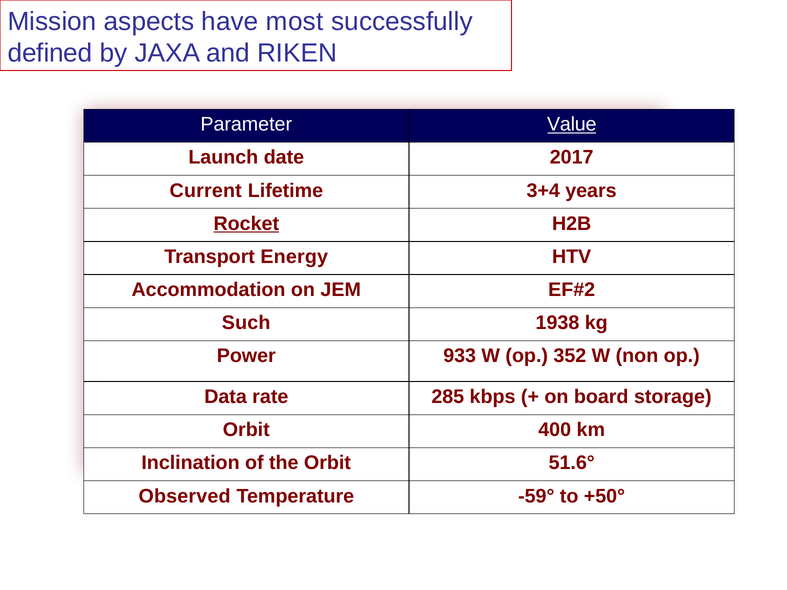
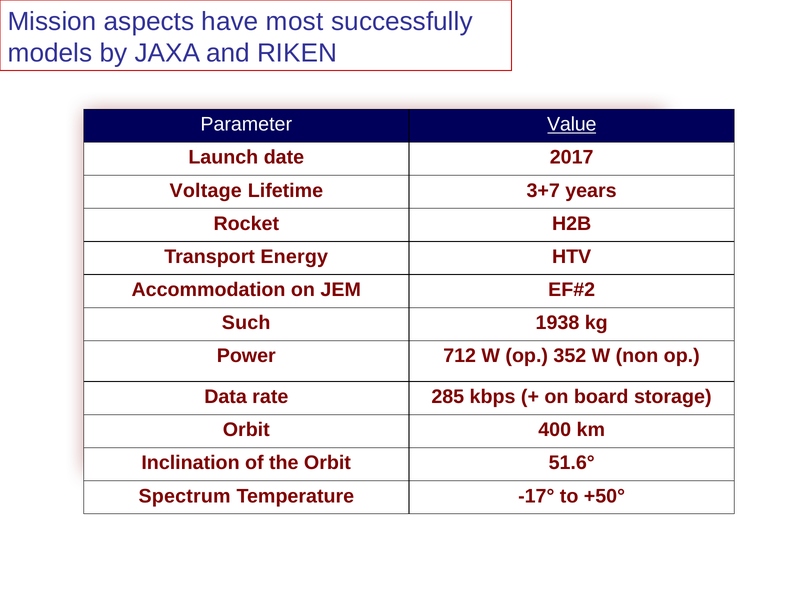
defined: defined -> models
Current: Current -> Voltage
3+4: 3+4 -> 3+7
Rocket underline: present -> none
933: 933 -> 712
Observed: Observed -> Spectrum
-59°: -59° -> -17°
